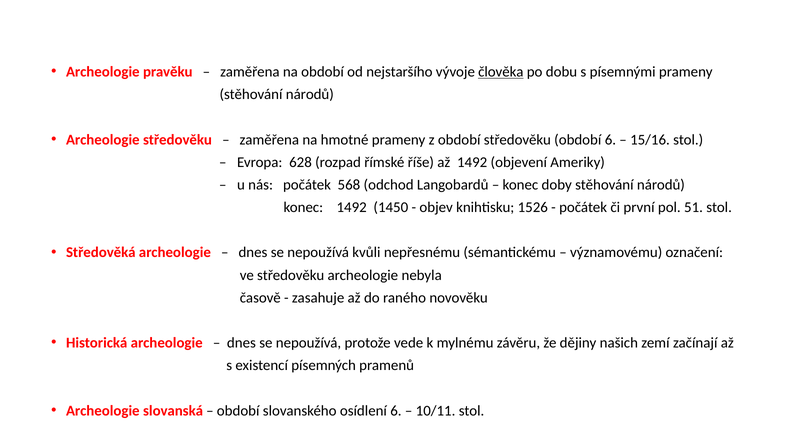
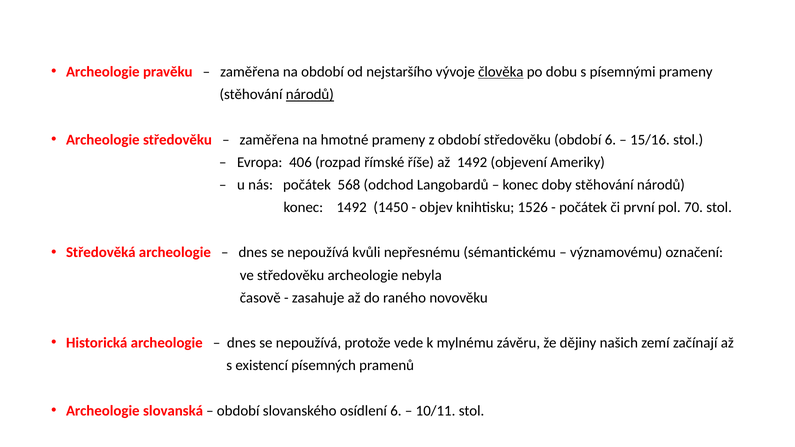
národů at (310, 94) underline: none -> present
628: 628 -> 406
51: 51 -> 70
